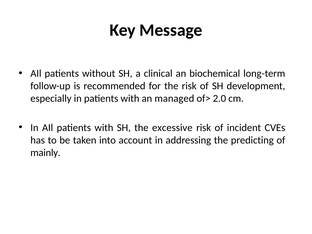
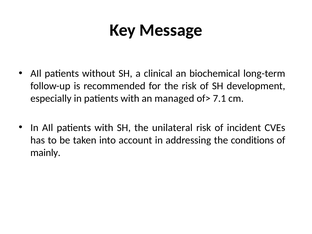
2.0: 2.0 -> 7.1
excessive: excessive -> unilateral
predicting: predicting -> conditions
